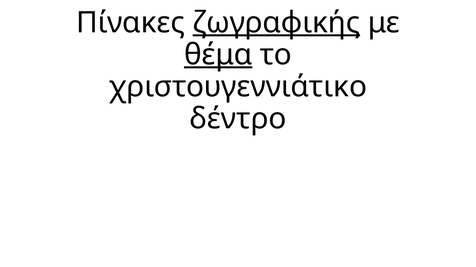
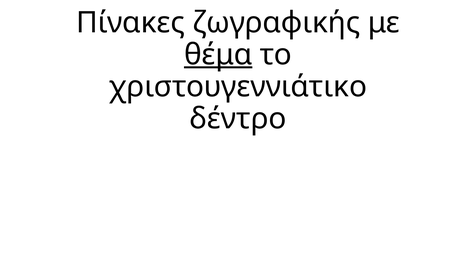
ζωγραφικής underline: present -> none
